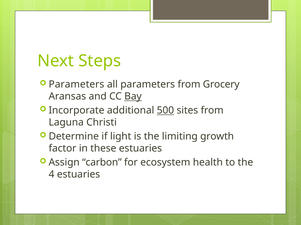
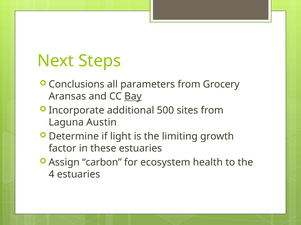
Parameters at (76, 85): Parameters -> Conclusions
500 underline: present -> none
Christi: Christi -> Austin
